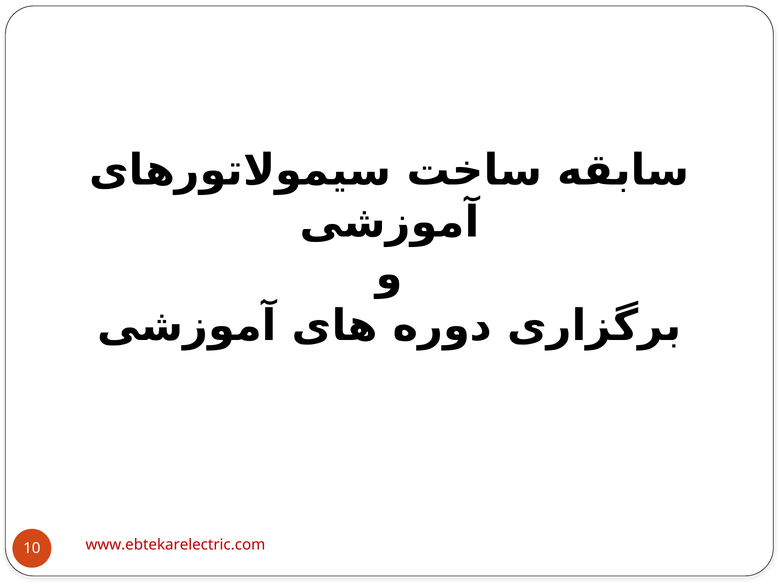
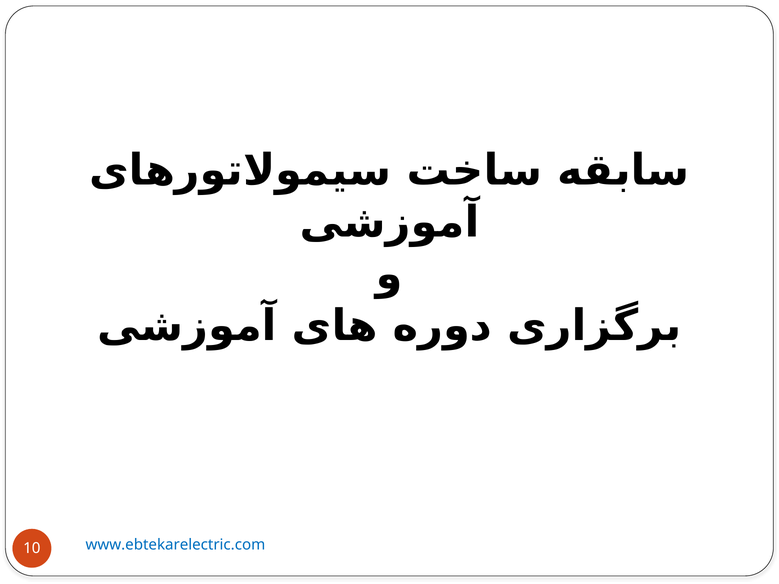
www.ebtekarelectric.com colour: red -> blue
